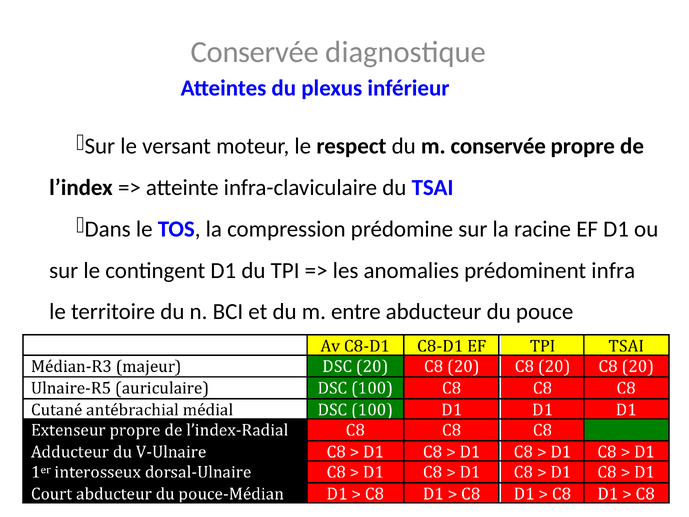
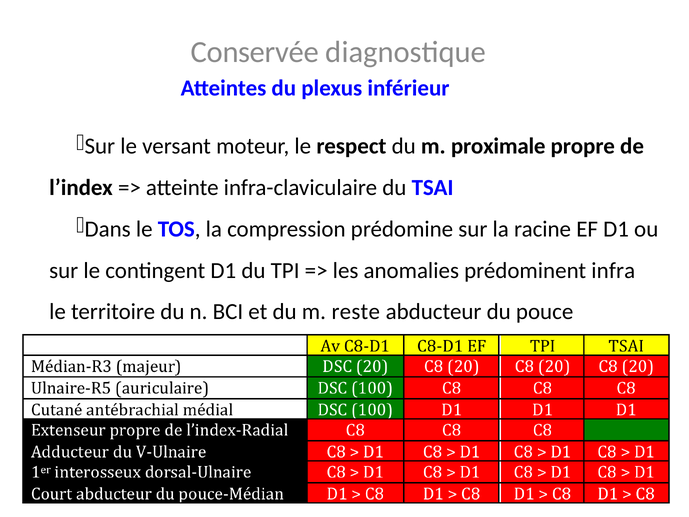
m conservée: conservée -> proximale
entre: entre -> reste
